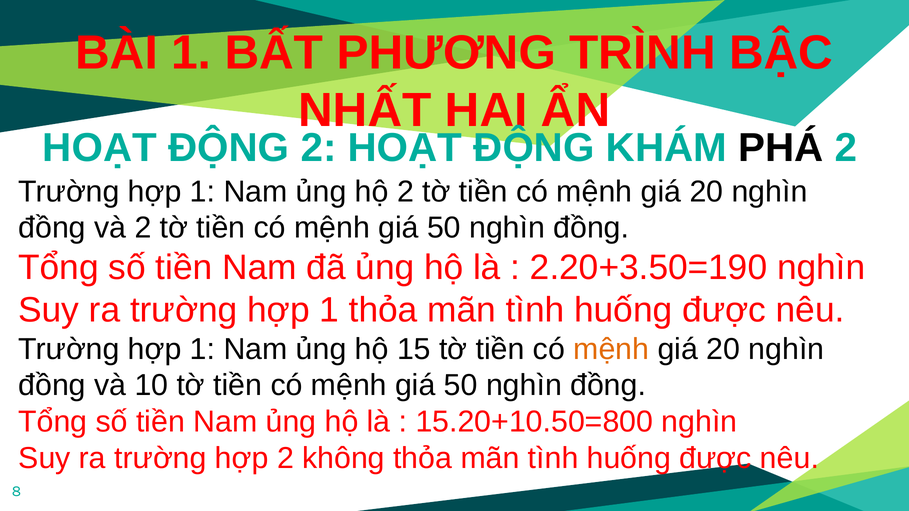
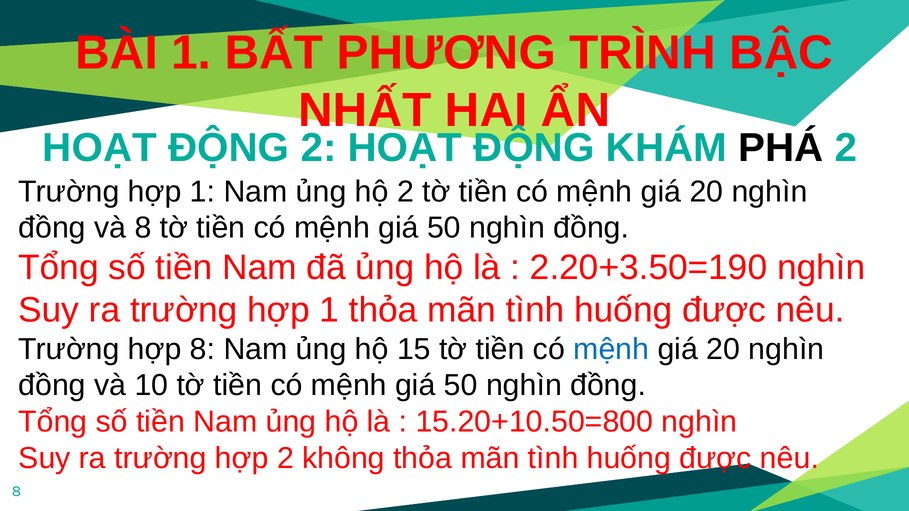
và 2: 2 -> 8
1 at (203, 349): 1 -> 8
mệnh at (611, 349) colour: orange -> blue
